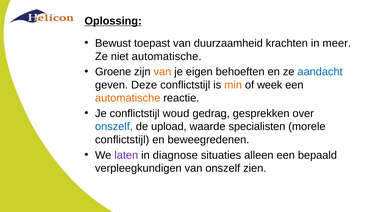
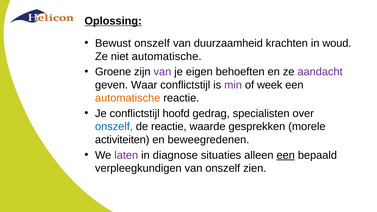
Bewust toepast: toepast -> onszelf
meer: meer -> woud
van at (162, 72) colour: orange -> purple
aandacht colour: blue -> purple
Deze: Deze -> Waar
min colour: orange -> purple
woud: woud -> hoofd
gesprekken: gesprekken -> specialisten
de upload: upload -> reactie
specialisten: specialisten -> gesprekken
conflictstijl at (122, 140): conflictstijl -> activiteiten
een at (286, 155) underline: none -> present
